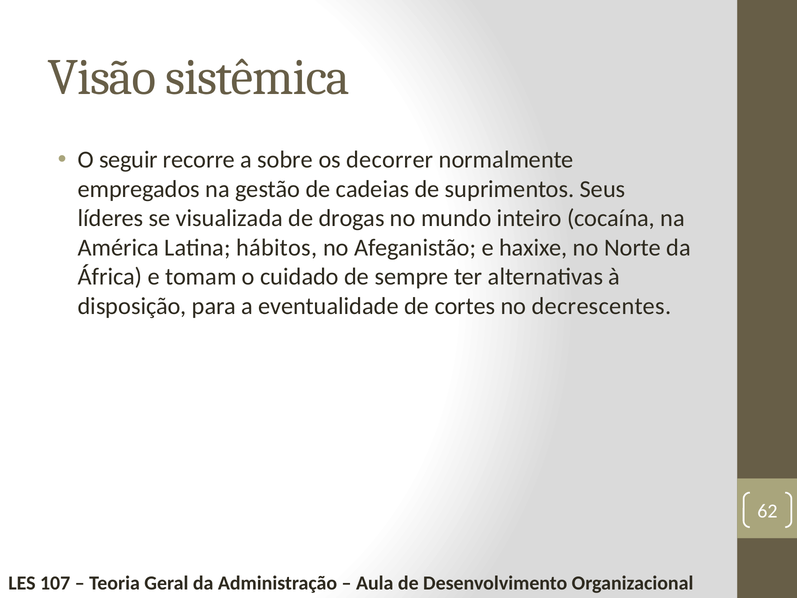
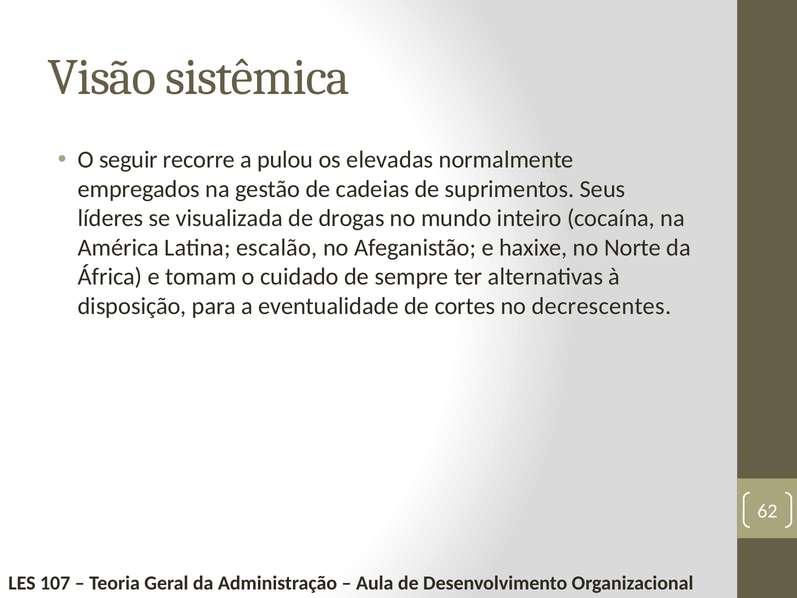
sobre: sobre -> pulou
decorrer: decorrer -> elevadas
hábitos: hábitos -> escalão
